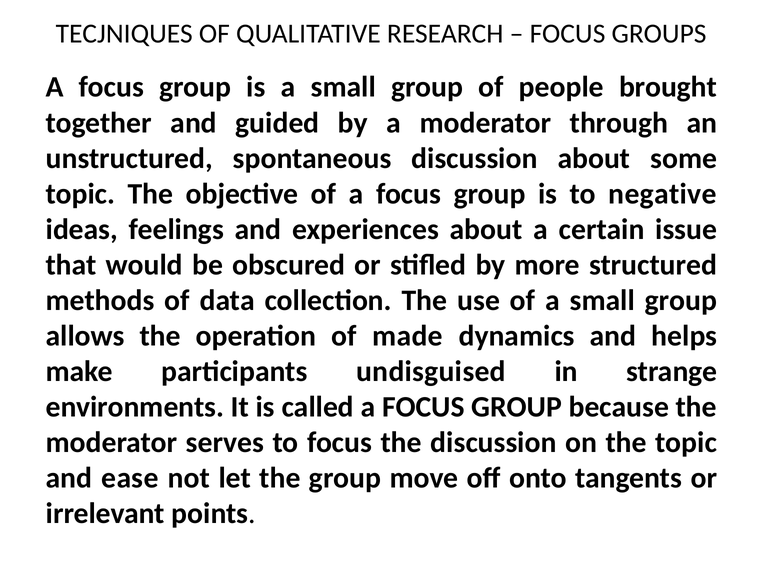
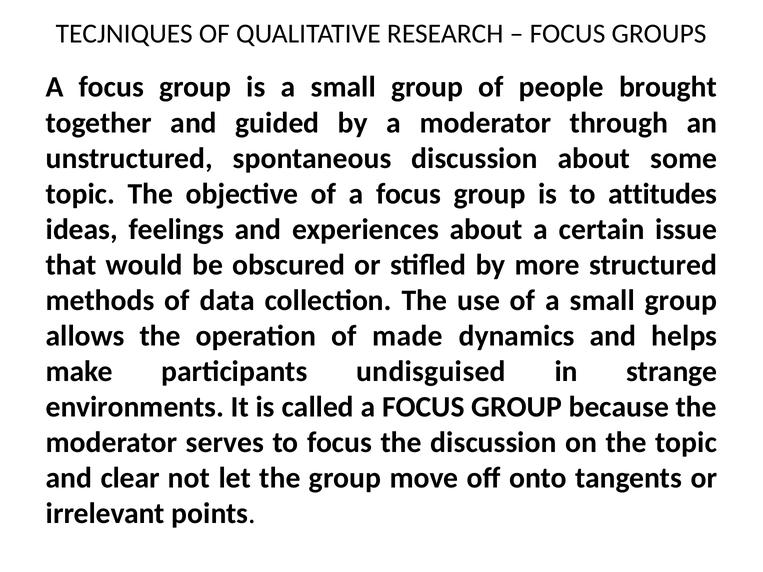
negative: negative -> attitudes
ease: ease -> clear
